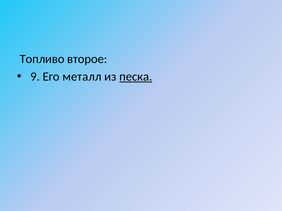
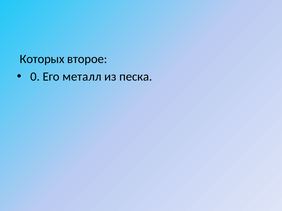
Топливо: Топливо -> Которых
9: 9 -> 0
песка underline: present -> none
